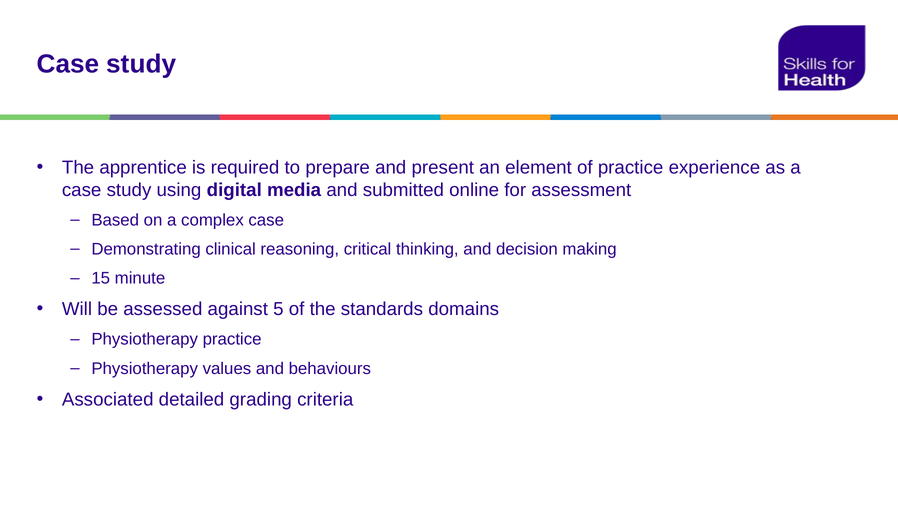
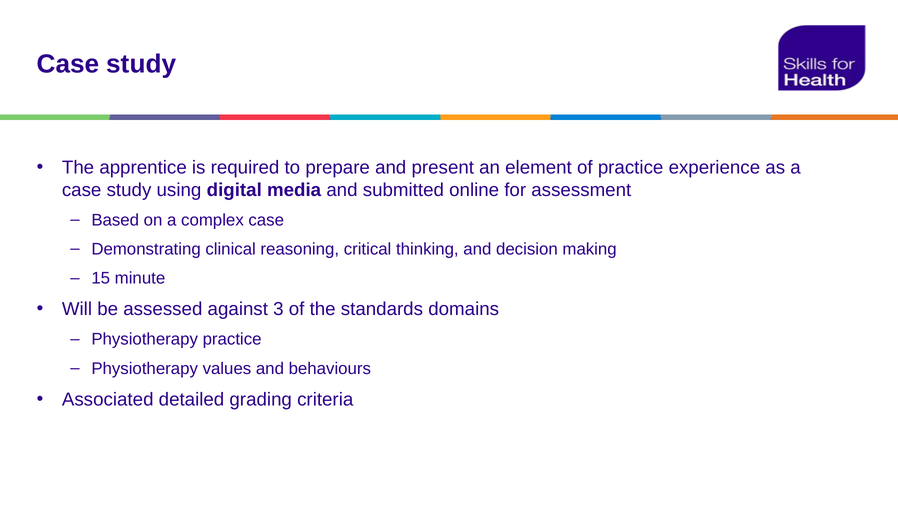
5: 5 -> 3
